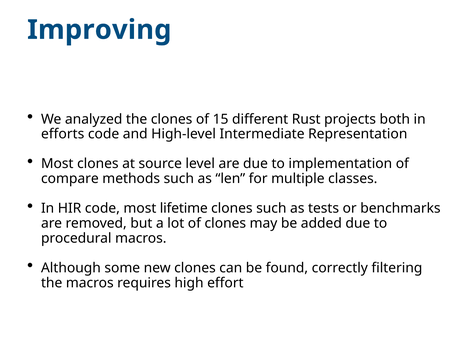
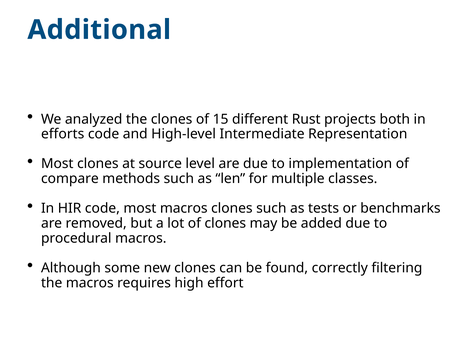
Improving: Improving -> Additional
most lifetime: lifetime -> macros
